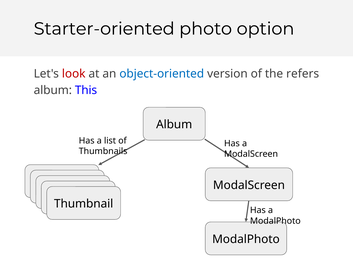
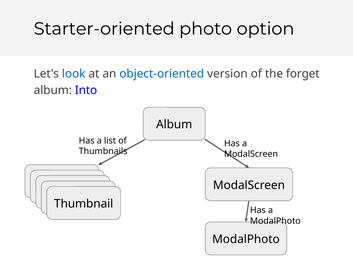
look colour: red -> blue
refers: refers -> forget
This: This -> Into
